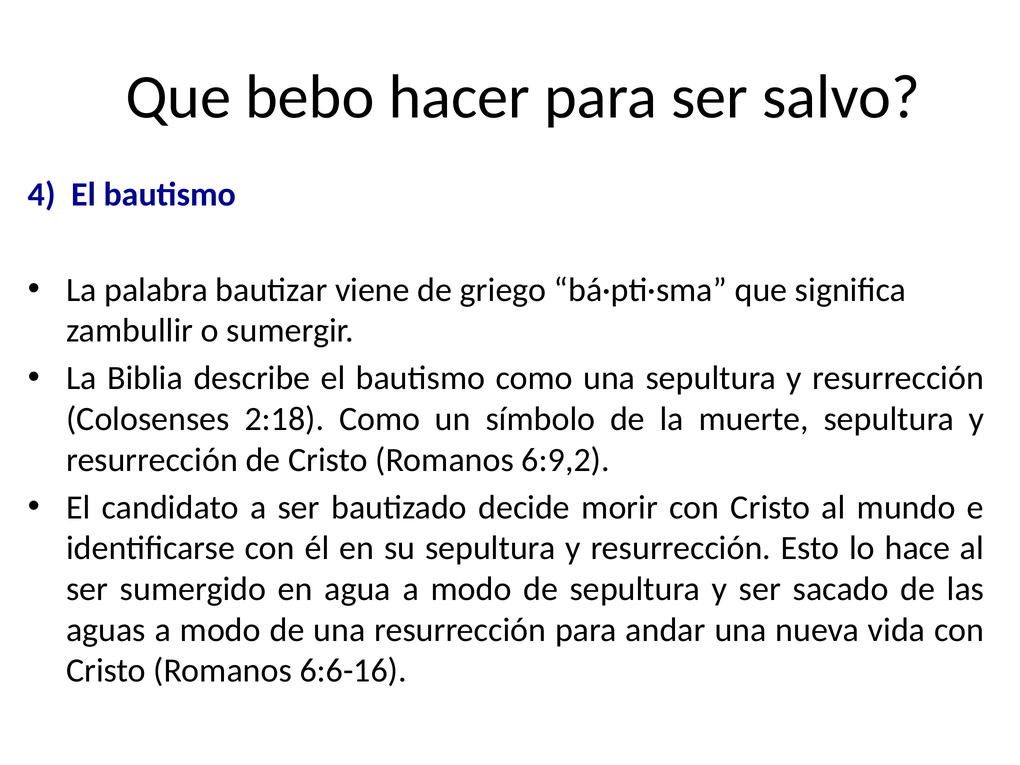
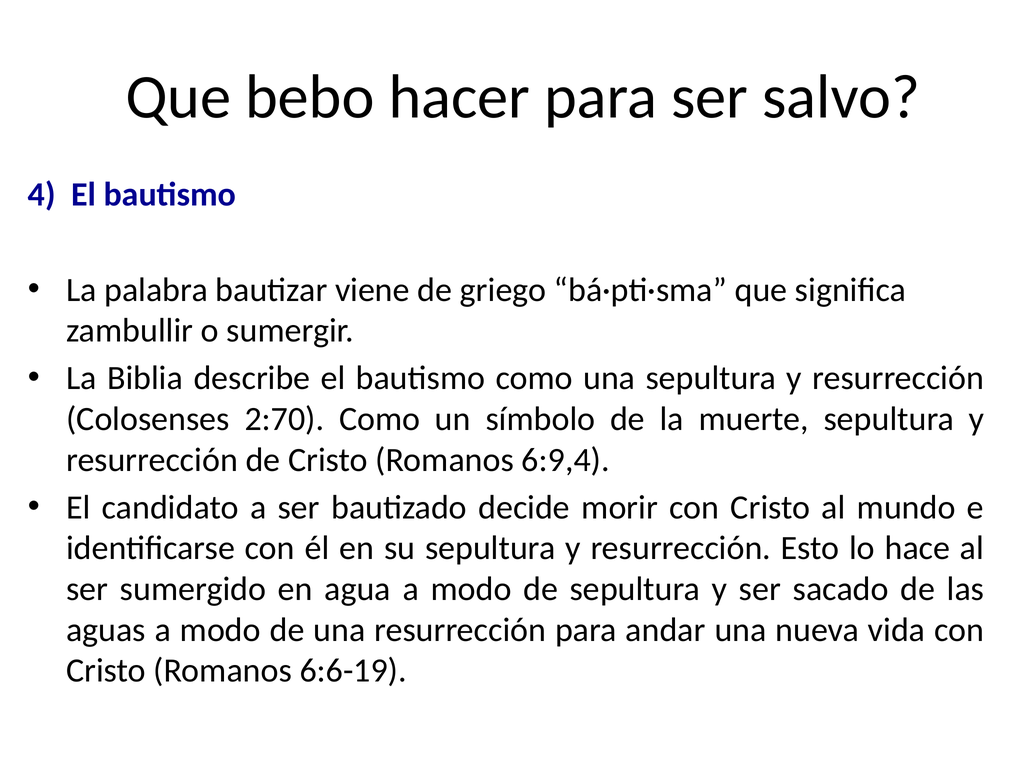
2:18: 2:18 -> 2:70
6:9,2: 6:9,2 -> 6:9,4
6:6-16: 6:6-16 -> 6:6-19
